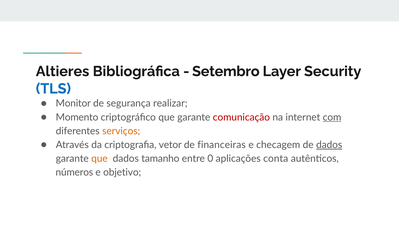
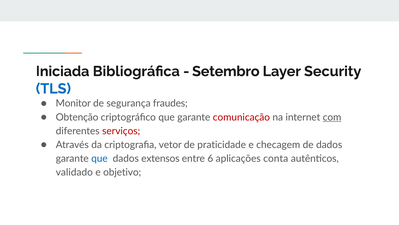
Altieres: Altieres -> Iniciada
realizar: realizar -> fraudes
Momento: Momento -> Obtenção
serviços colour: orange -> red
financeiras: financeiras -> praticidade
dados at (329, 144) underline: present -> none
que at (99, 158) colour: orange -> blue
tamanho: tamanho -> extensos
0: 0 -> 6
números: números -> validado
